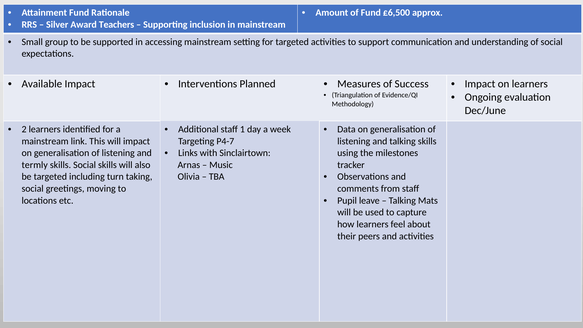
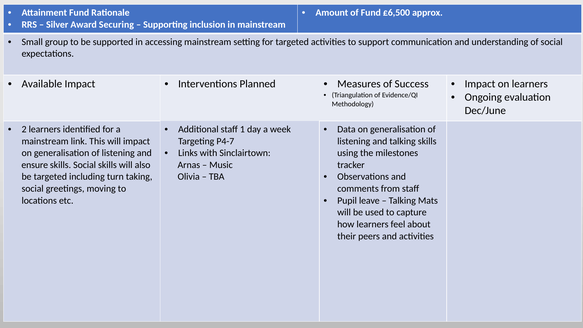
Teachers: Teachers -> Securing
termly: termly -> ensure
